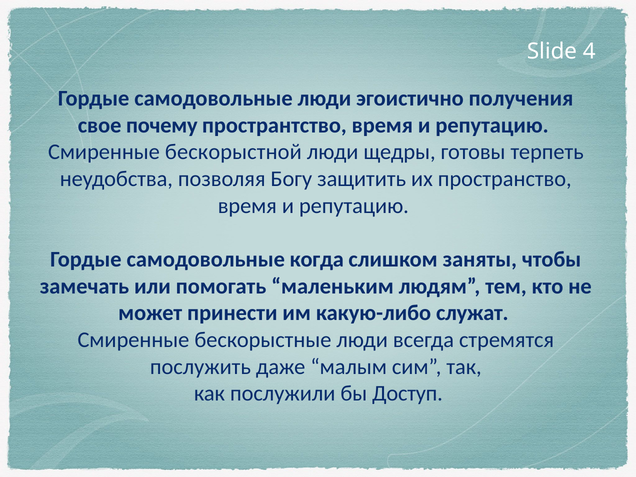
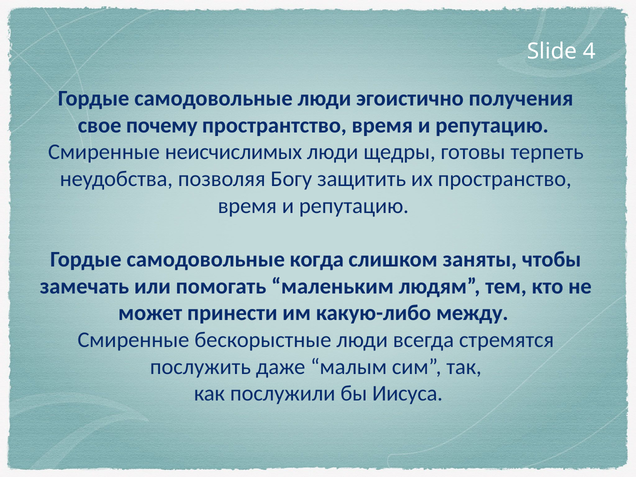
бескорыстной: бескорыстной -> неисчислимых
служат: служат -> между
Доступ: Доступ -> Иисуса
